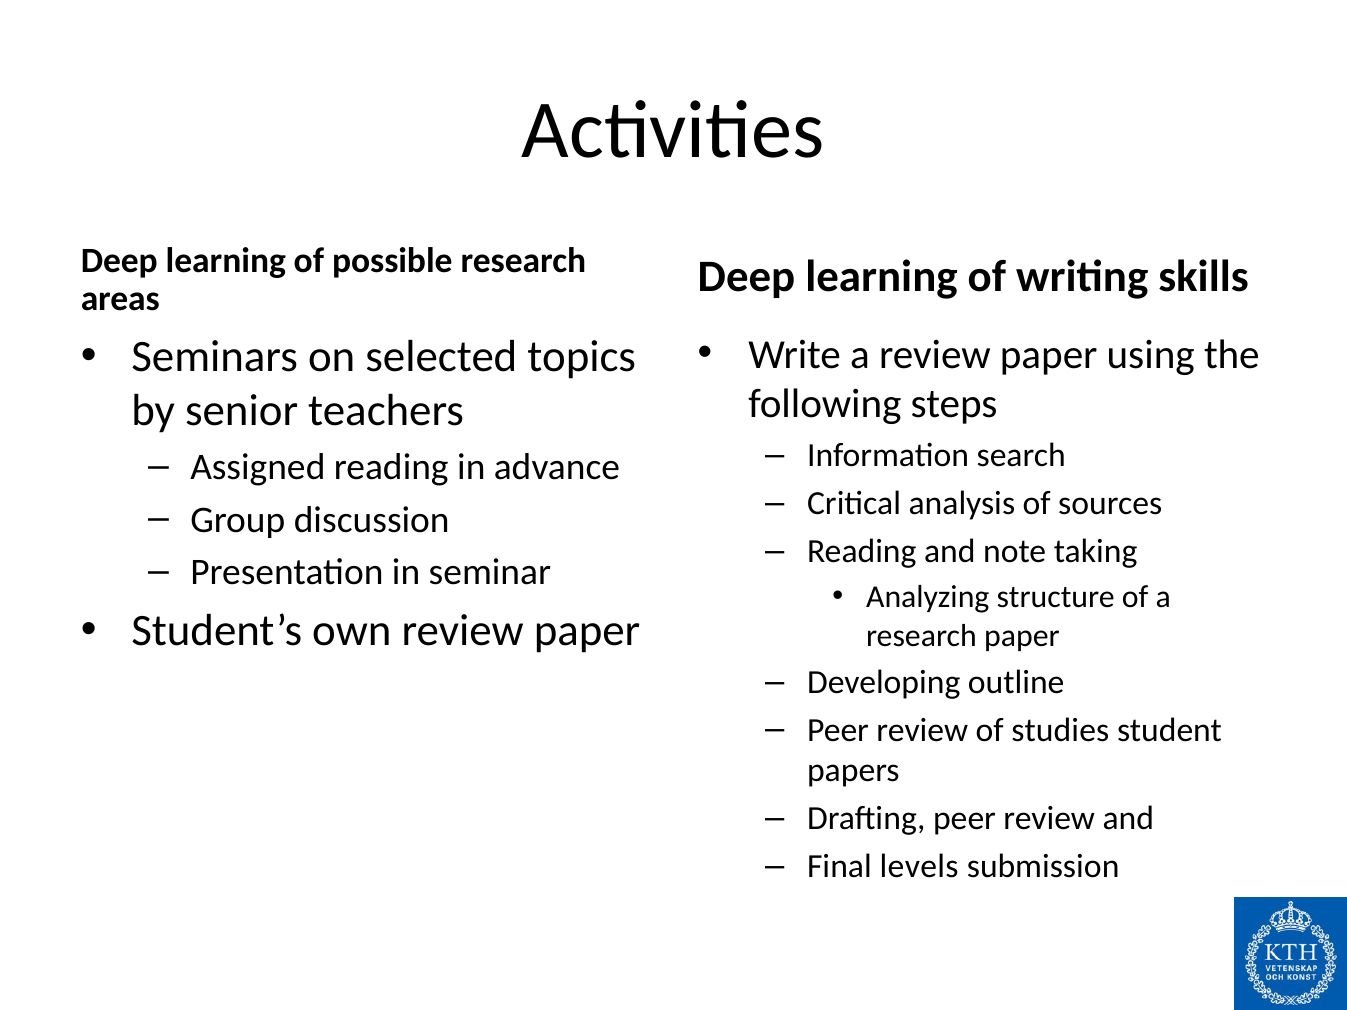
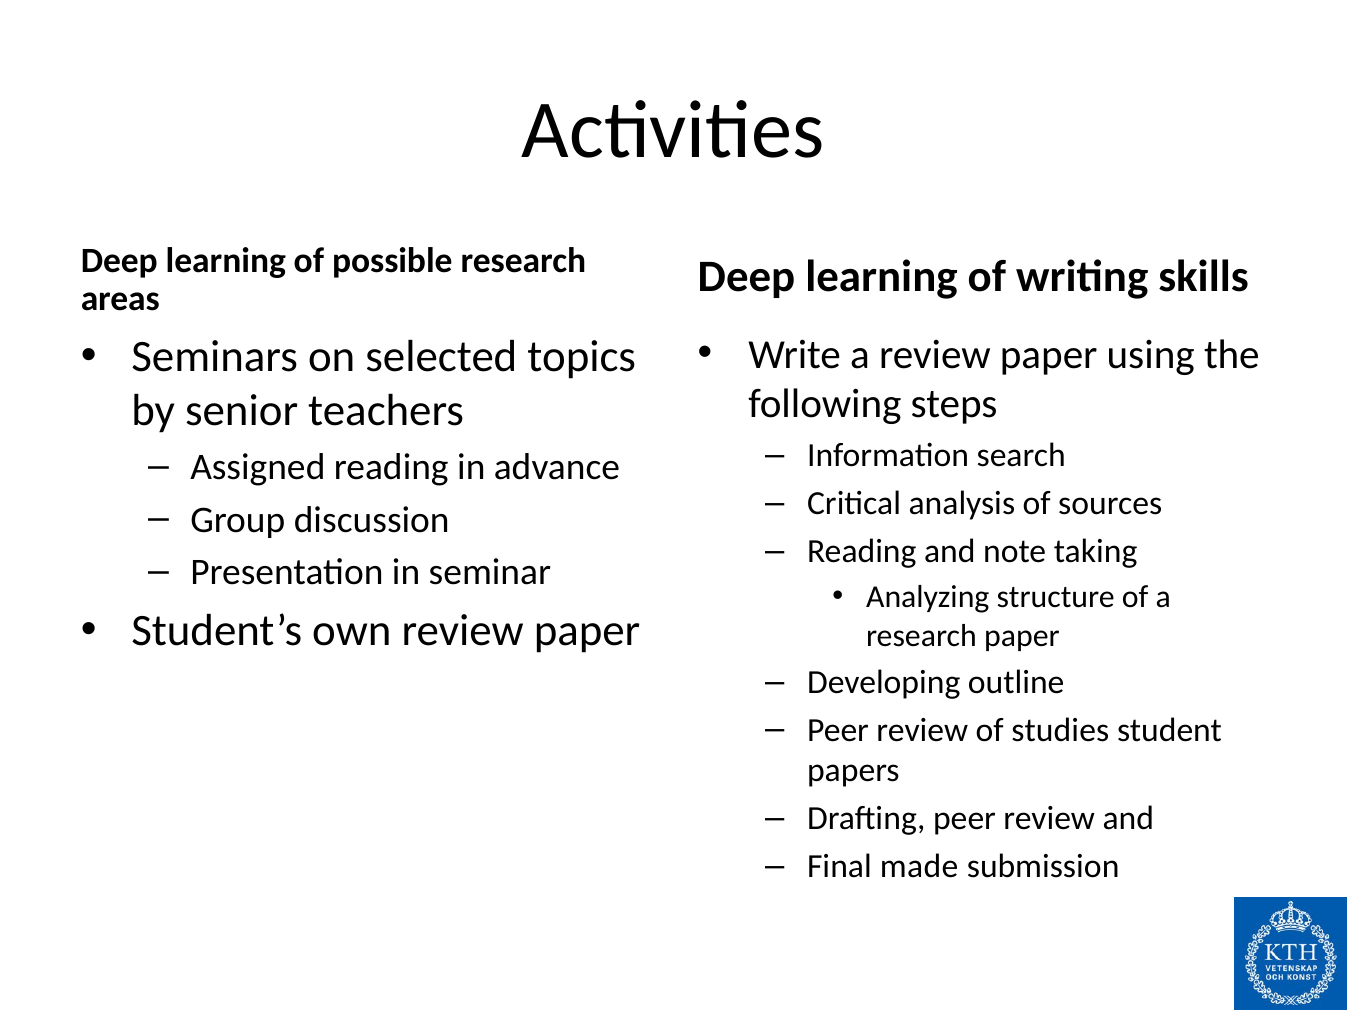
levels: levels -> made
